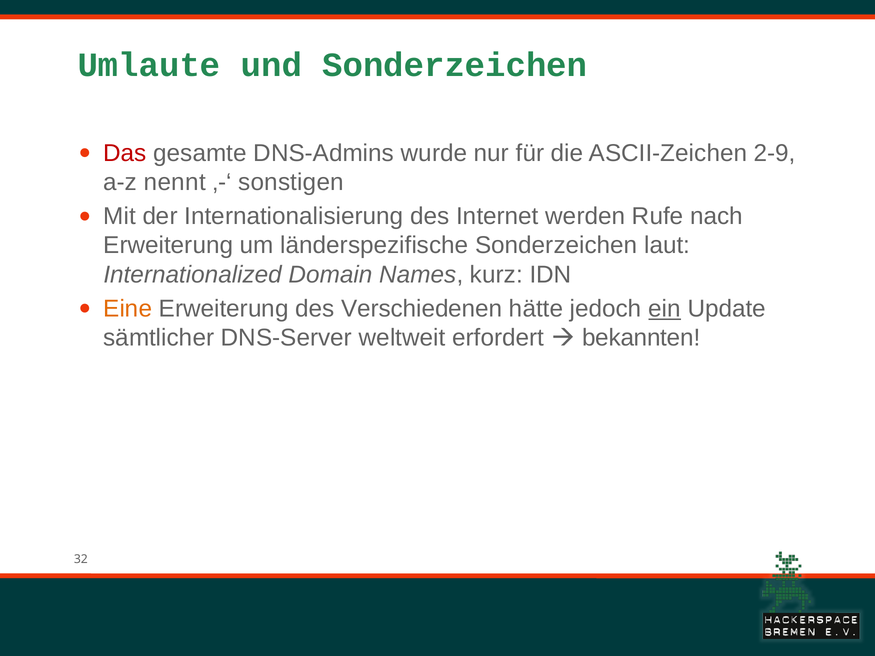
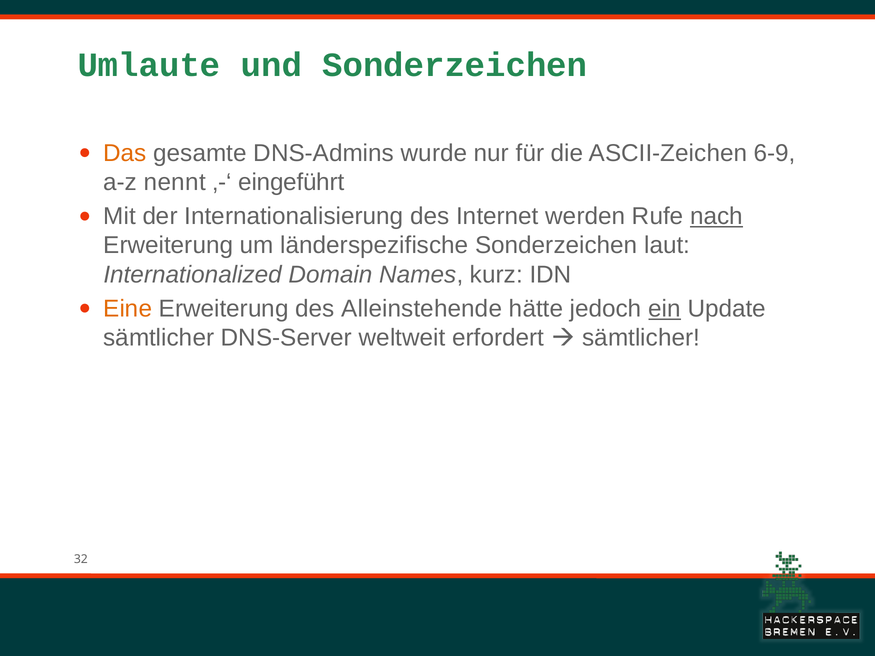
Das colour: red -> orange
2-9: 2-9 -> 6-9
sonstigen: sonstigen -> eingeführt
nach underline: none -> present
Verschiedenen: Verschiedenen -> Alleinstehende
bekannten at (641, 338): bekannten -> sämtlicher
